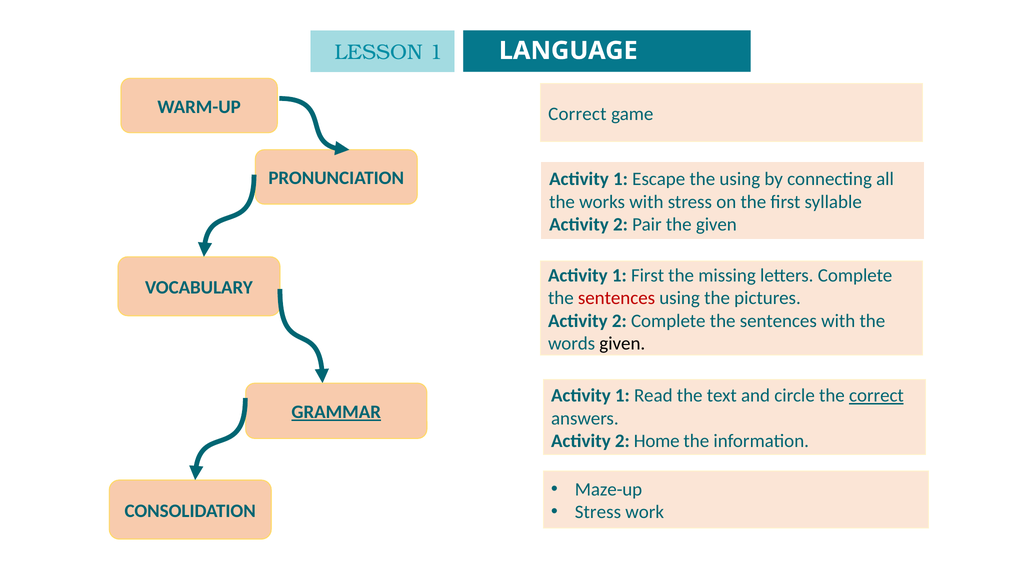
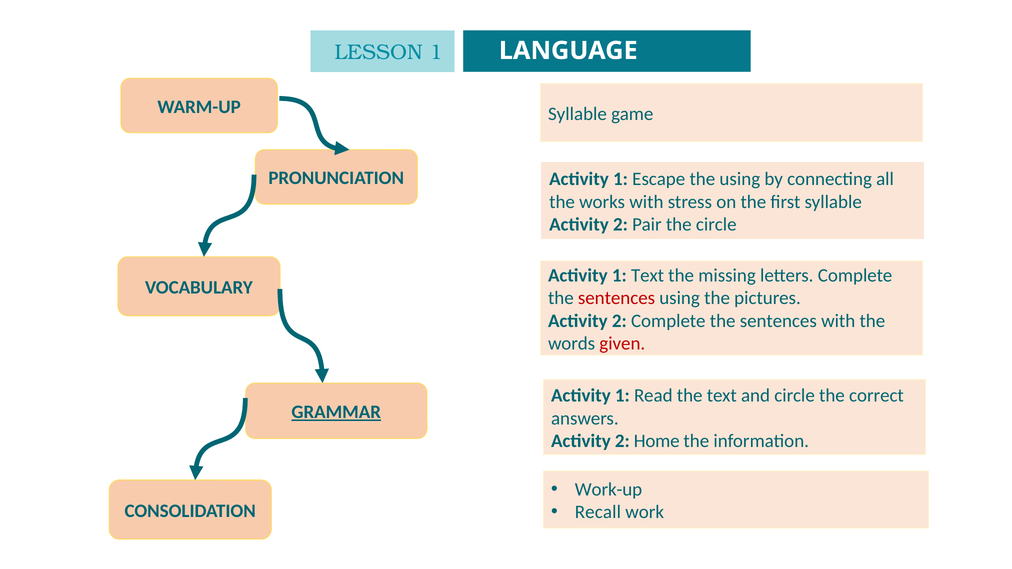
Correct at (577, 114): Correct -> Syllable
the given: given -> circle
1 First: First -> Text
given at (622, 344) colour: black -> red
correct at (876, 396) underline: present -> none
Maze-up: Maze-up -> Work-up
Stress at (598, 512): Stress -> Recall
